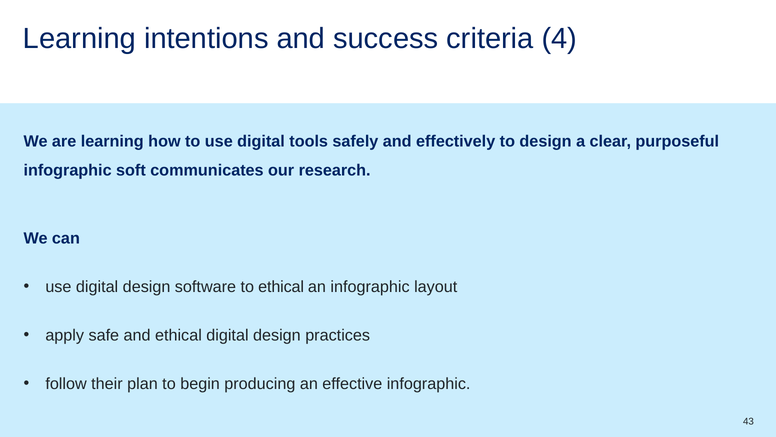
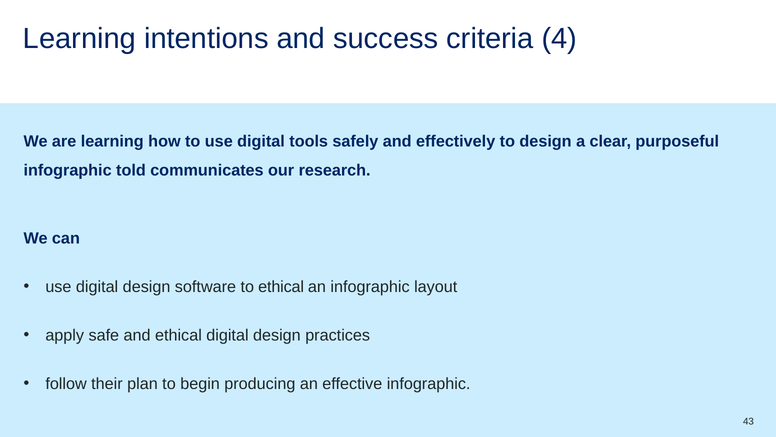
soft: soft -> told
